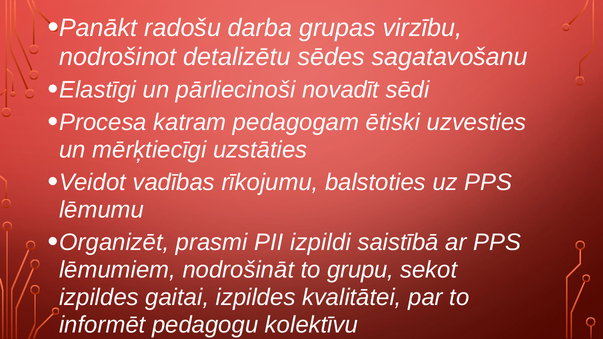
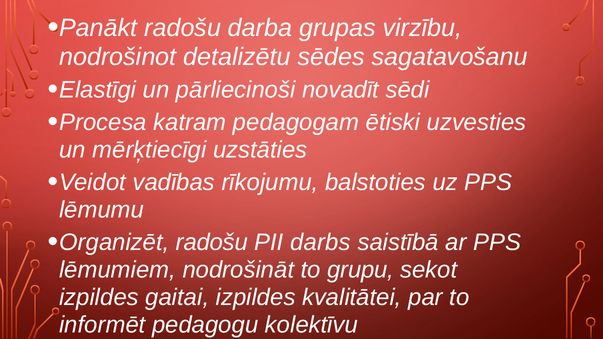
Organizēt prasmi: prasmi -> radošu
izpildi: izpildi -> darbs
